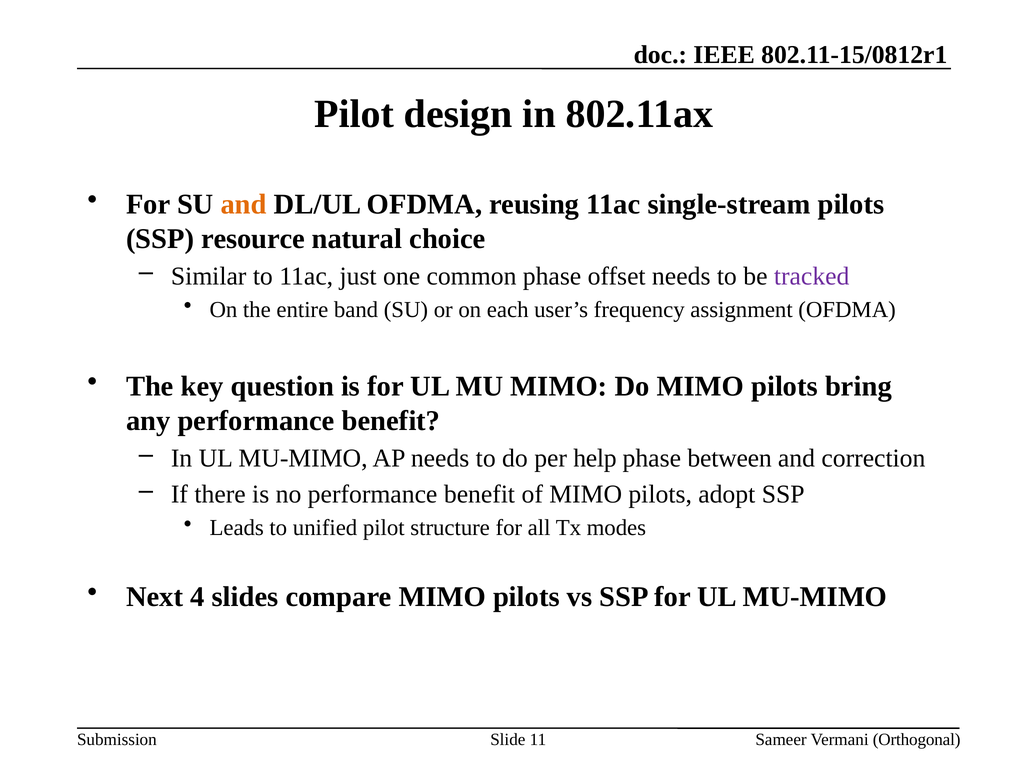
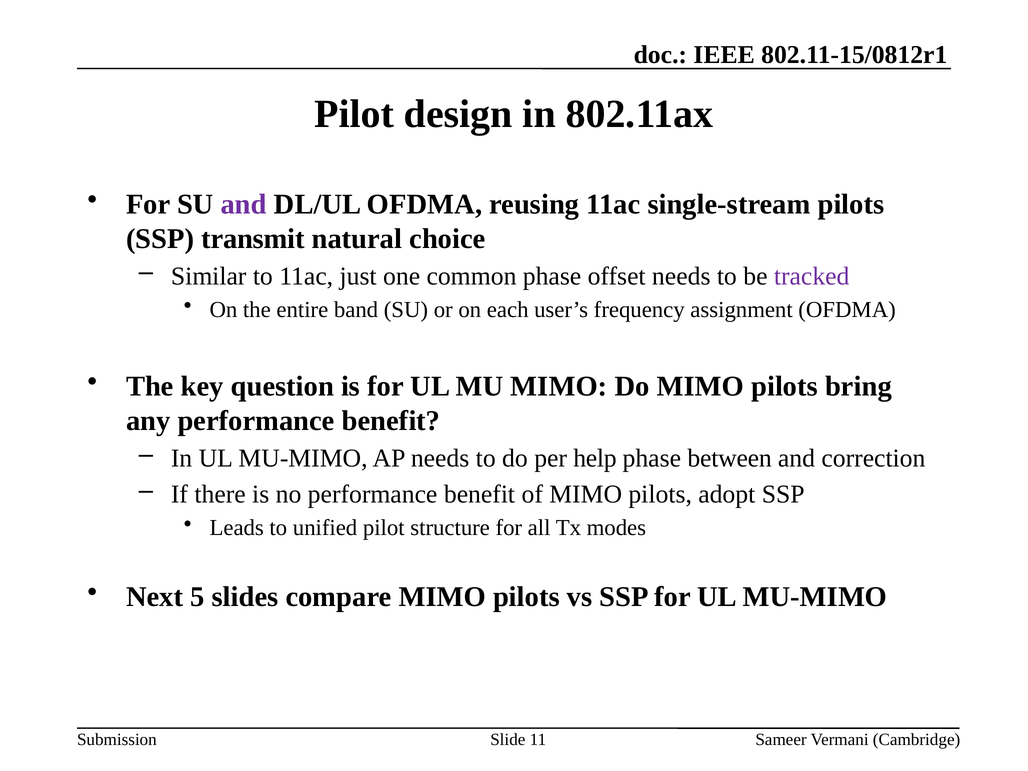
and at (244, 204) colour: orange -> purple
resource: resource -> transmit
4: 4 -> 5
Orthogonal: Orthogonal -> Cambridge
